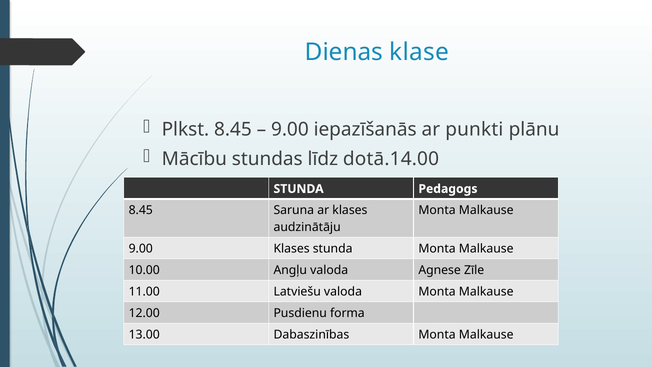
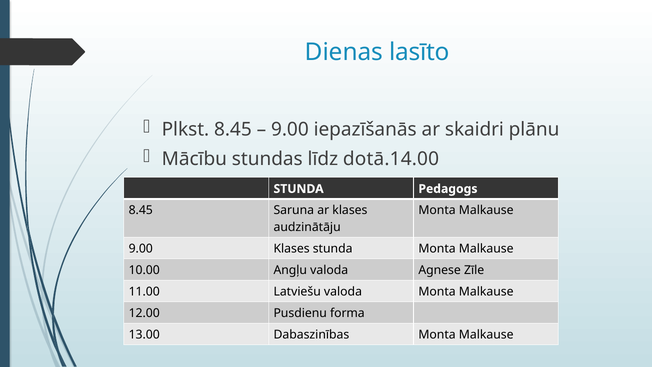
klase: klase -> lasīto
punkti: punkti -> skaidri
